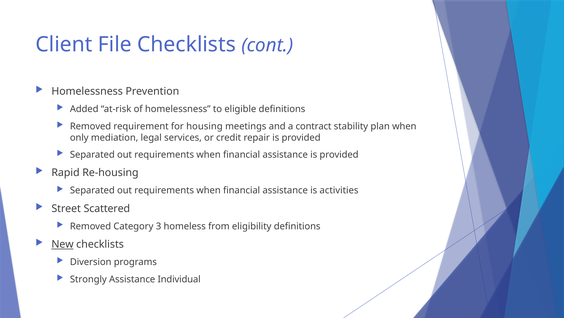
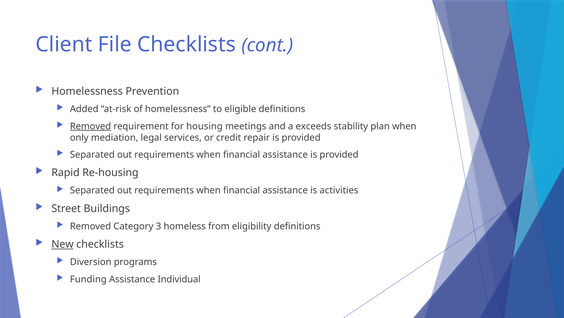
Removed at (91, 126) underline: none -> present
contract: contract -> exceeds
Scattered: Scattered -> Buildings
Strongly: Strongly -> Funding
